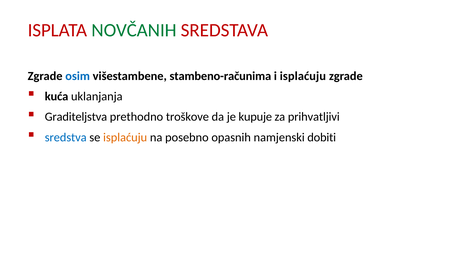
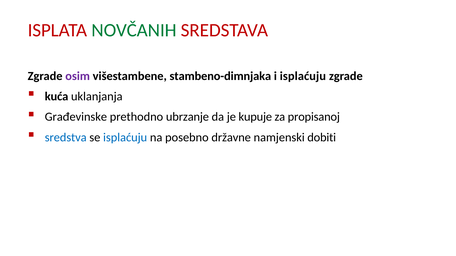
osim colour: blue -> purple
stambeno-računima: stambeno-računima -> stambeno-dimnjaka
Graditeljstva: Graditeljstva -> Građevinske
troškove: troškove -> ubrzanje
prihvatljivi: prihvatljivi -> propisanoj
isplaćuju at (125, 138) colour: orange -> blue
opasnih: opasnih -> državne
